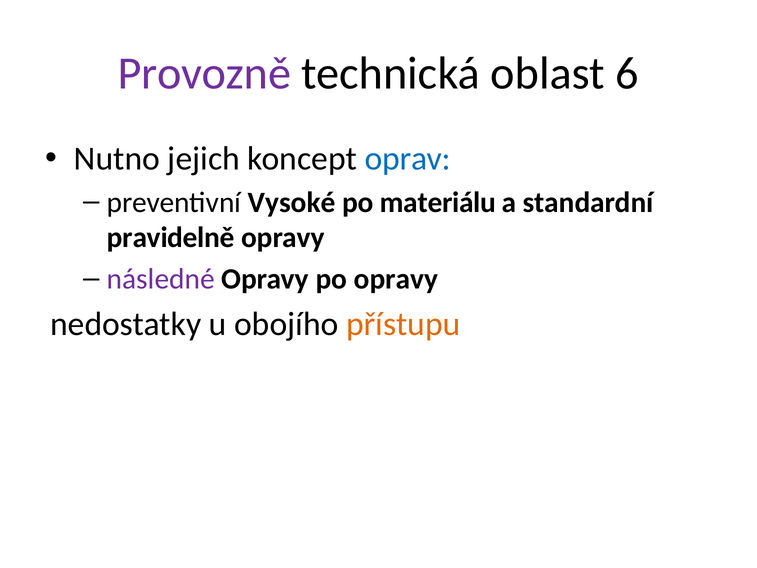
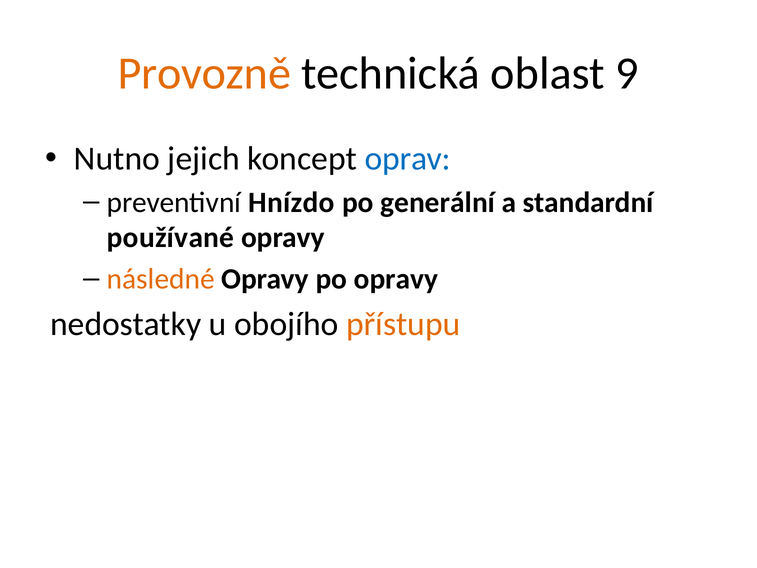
Provozně colour: purple -> orange
6: 6 -> 9
Vysoké: Vysoké -> Hnízdo
materiálu: materiálu -> generální
pravidelně: pravidelně -> používané
následné colour: purple -> orange
